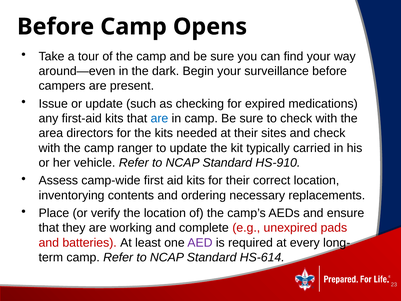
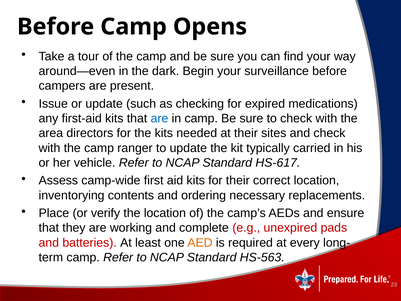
HS-910: HS-910 -> HS-617
AED colour: purple -> orange
HS-614: HS-614 -> HS-563
